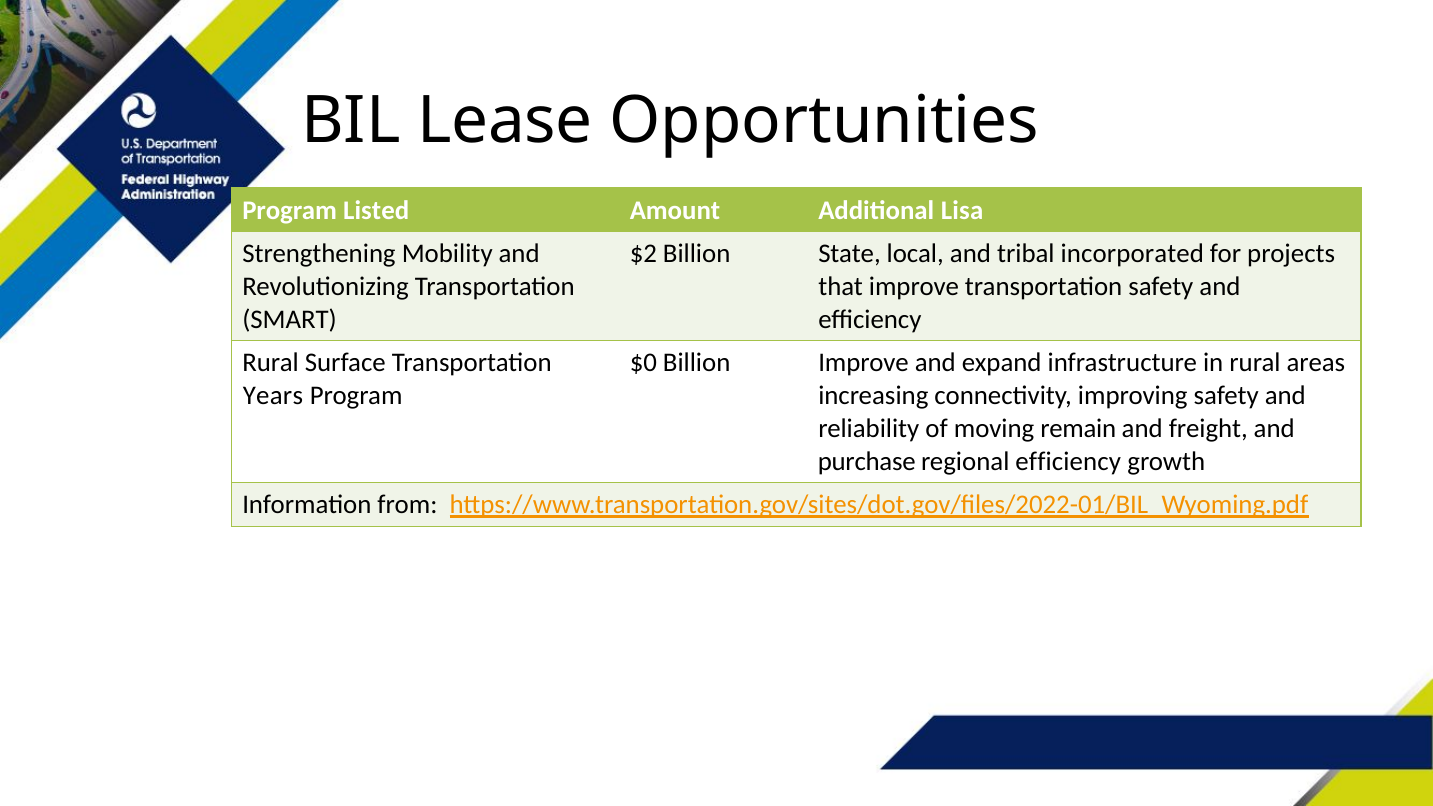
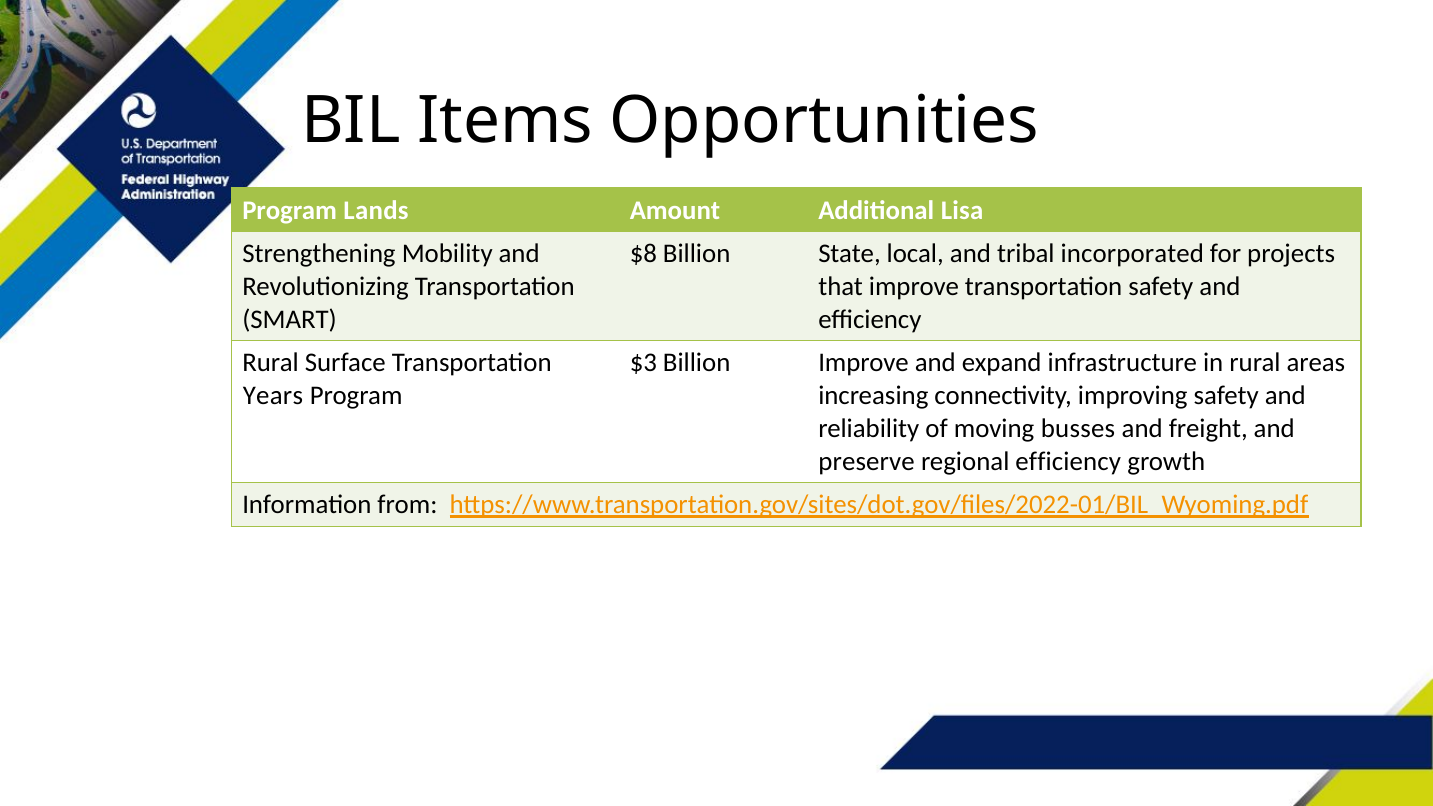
Lease: Lease -> Items
Listed: Listed -> Lands
$2: $2 -> $8
$0: $0 -> $3
remain: remain -> busses
purchase: purchase -> preserve
